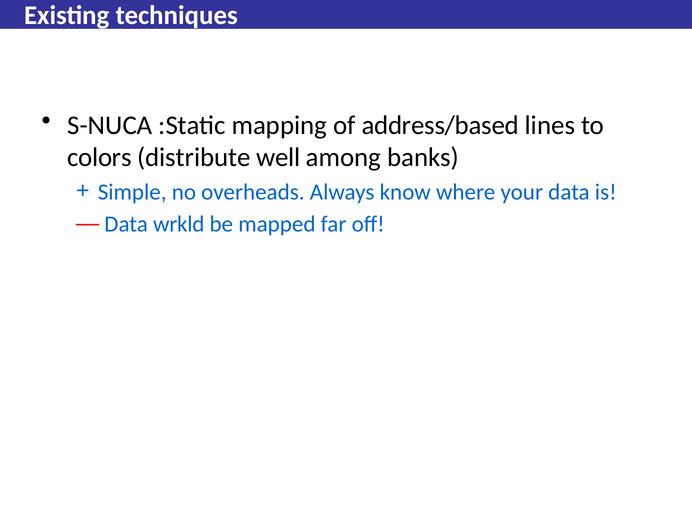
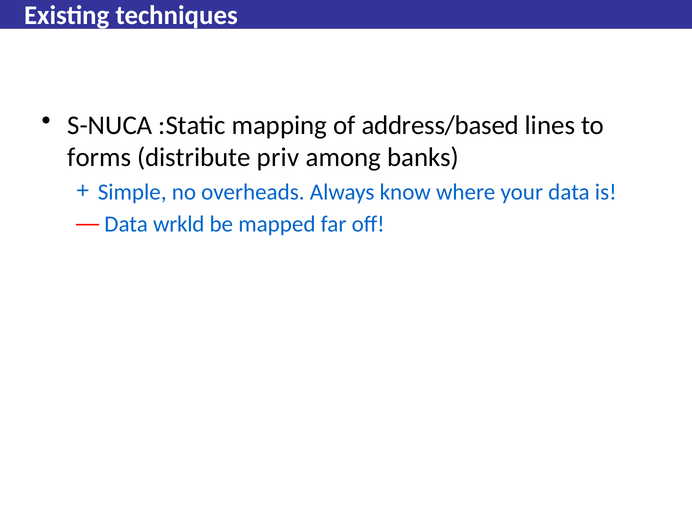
colors: colors -> forms
well: well -> priv
